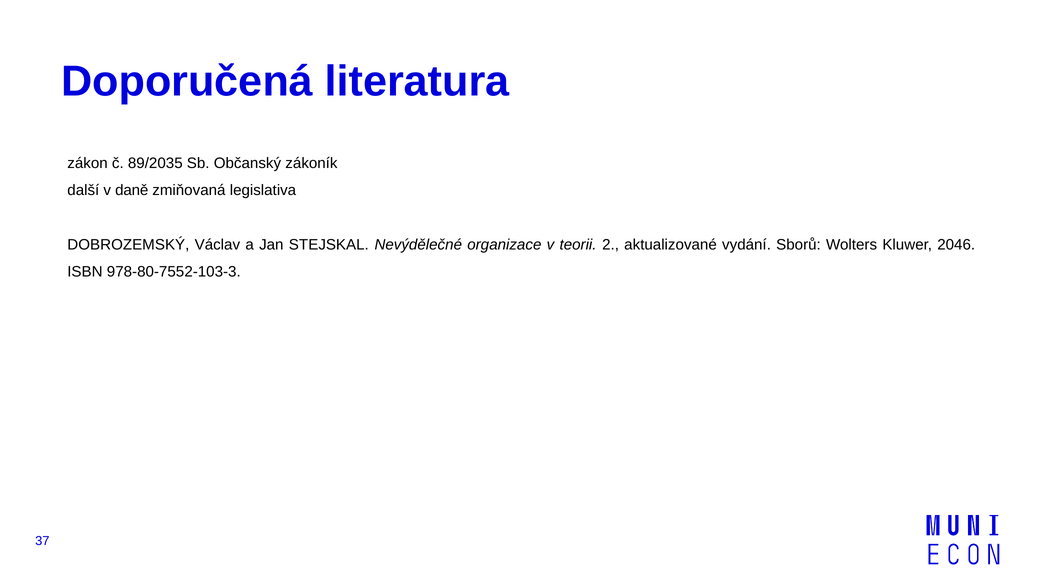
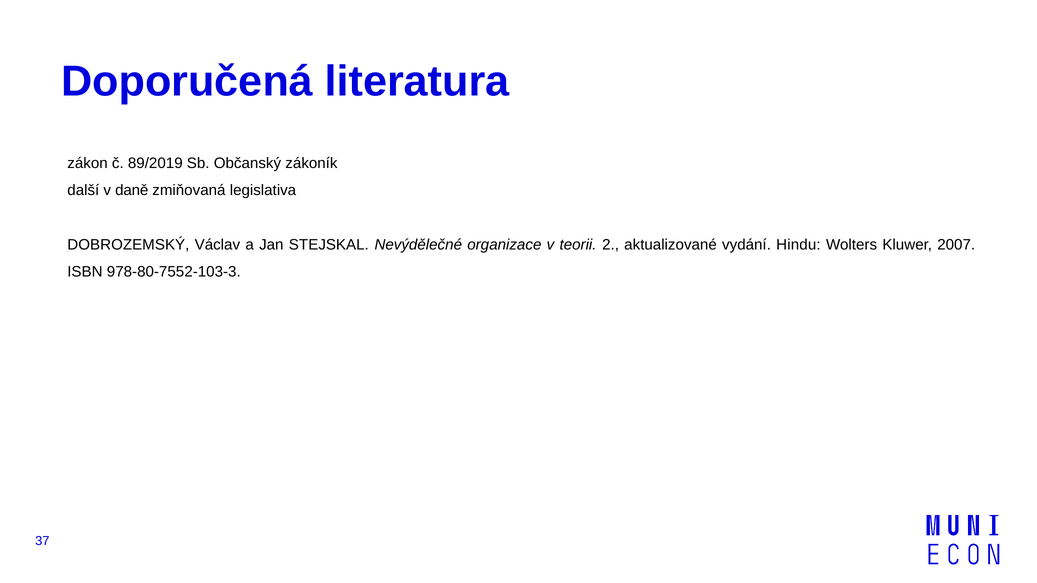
89/2035: 89/2035 -> 89/2019
Sborů: Sborů -> Hindu
2046: 2046 -> 2007
